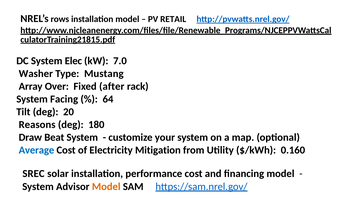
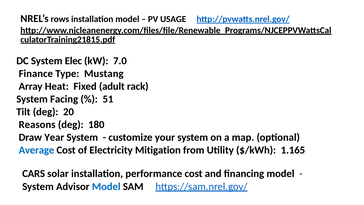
RETAIL: RETAIL -> USAGE
Washer: Washer -> Finance
Over: Over -> Heat
after: after -> adult
64: 64 -> 51
Beat: Beat -> Year
0.160: 0.160 -> 1.165
SREC: SREC -> CARS
Model at (106, 186) colour: orange -> blue
